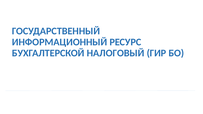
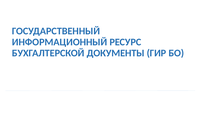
НАЛОГОВЫЙ: НАЛОГОВЫЙ -> ДОКУМЕНТЫ
